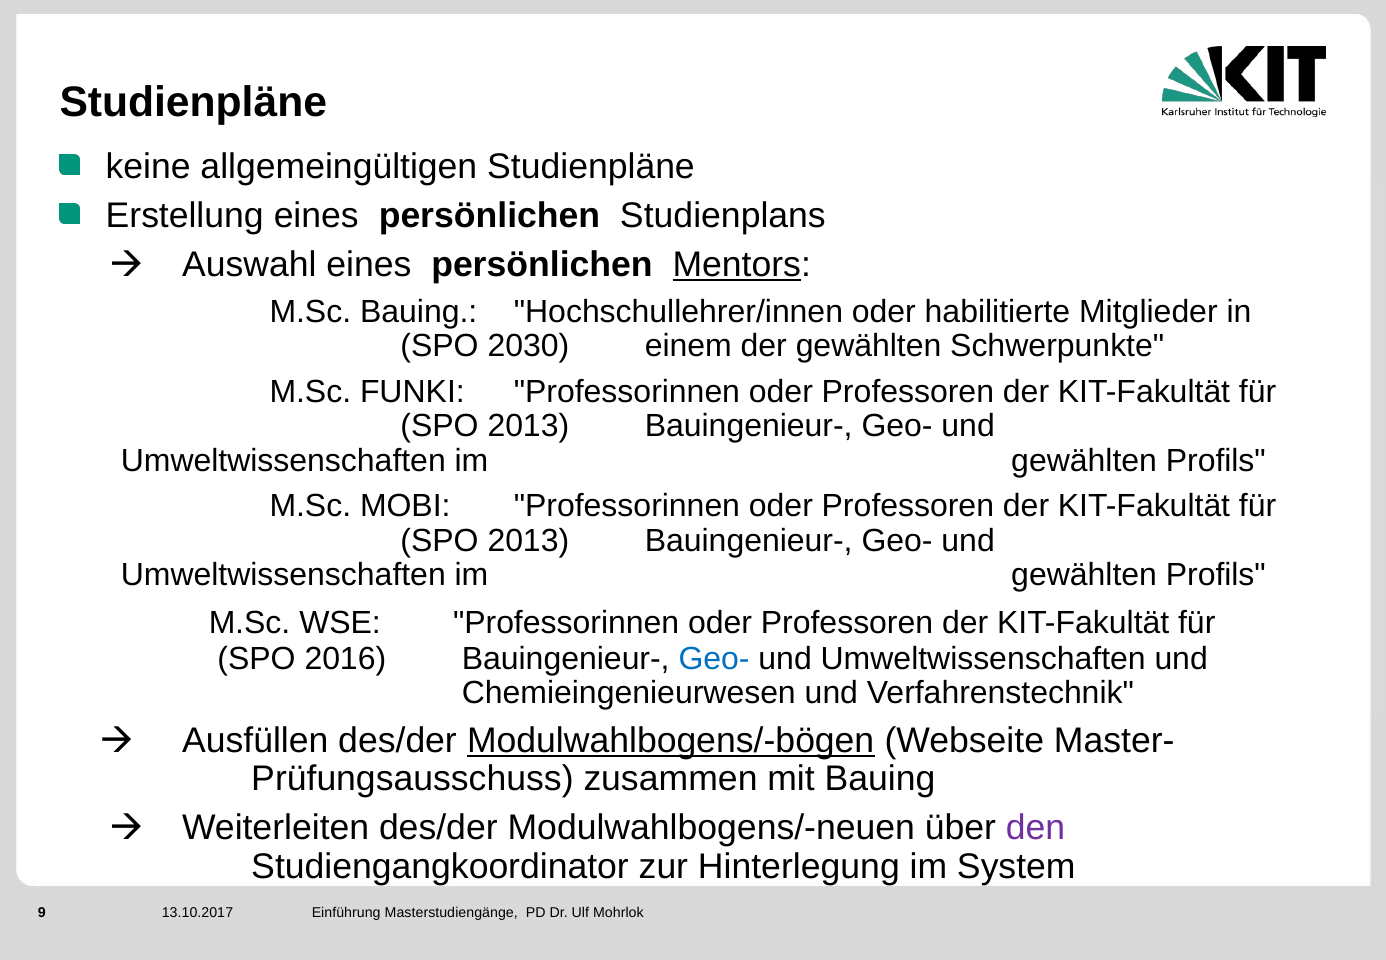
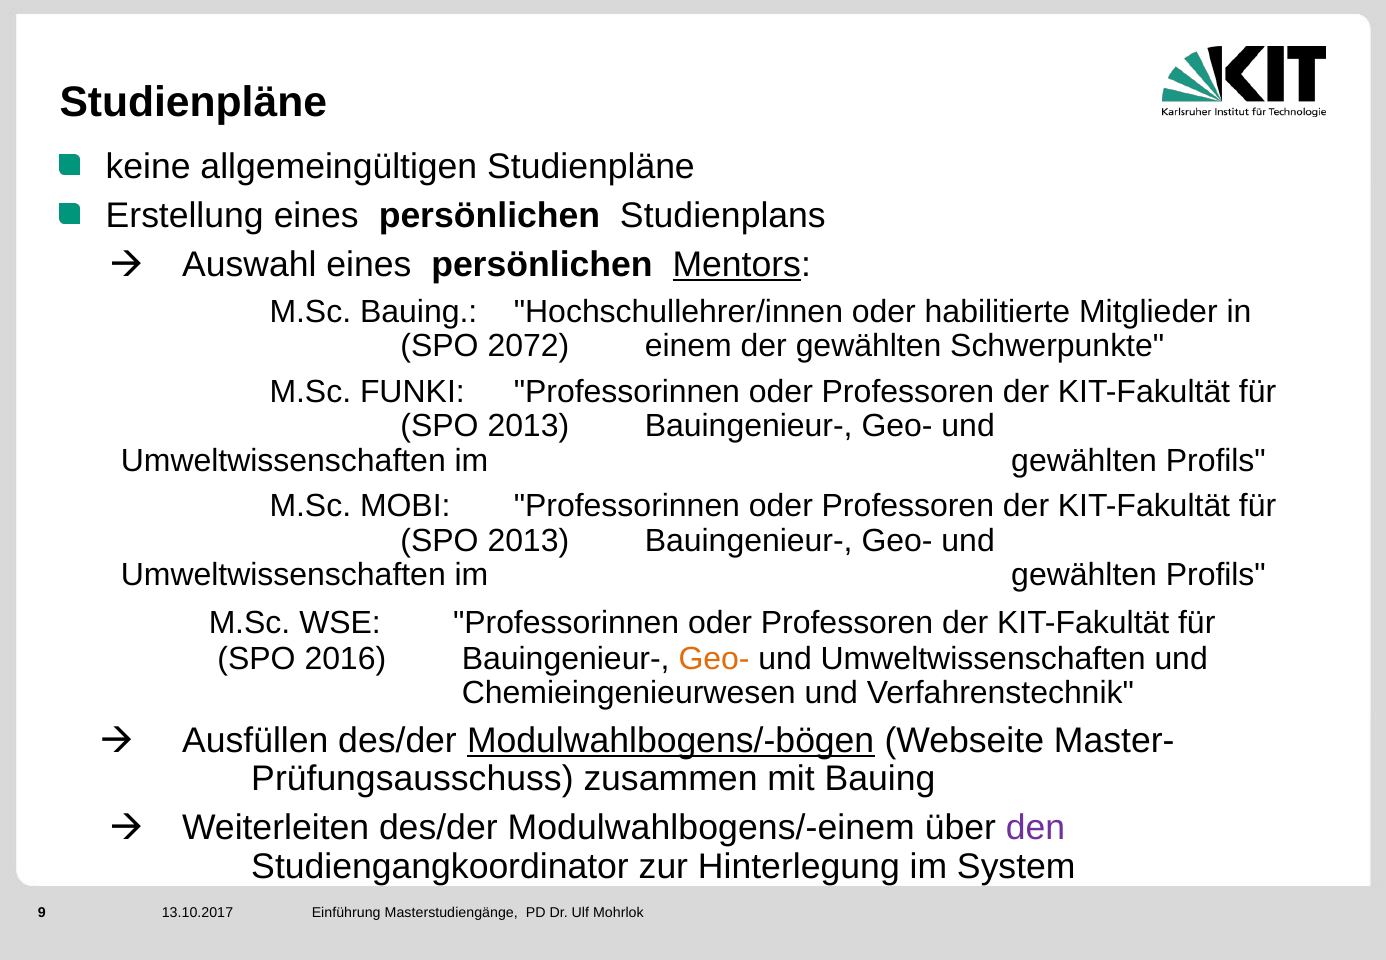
2030: 2030 -> 2072
Geo- at (714, 658) colour: blue -> orange
Modulwahlbogens/-neuen: Modulwahlbogens/-neuen -> Modulwahlbogens/-einem
